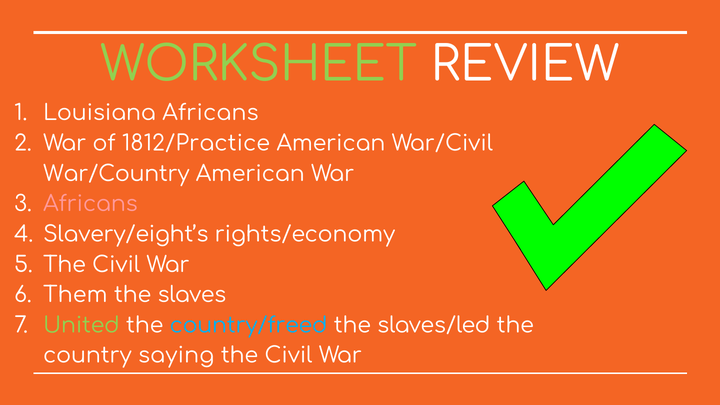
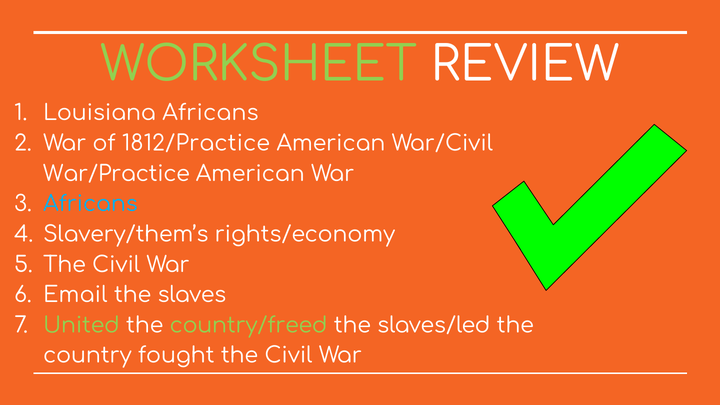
War/Country: War/Country -> War/Practice
Africans at (90, 204) colour: pink -> light blue
Slavery/eight’s: Slavery/eight’s -> Slavery/them’s
Them: Them -> Email
country/freed colour: light blue -> light green
saying: saying -> fought
